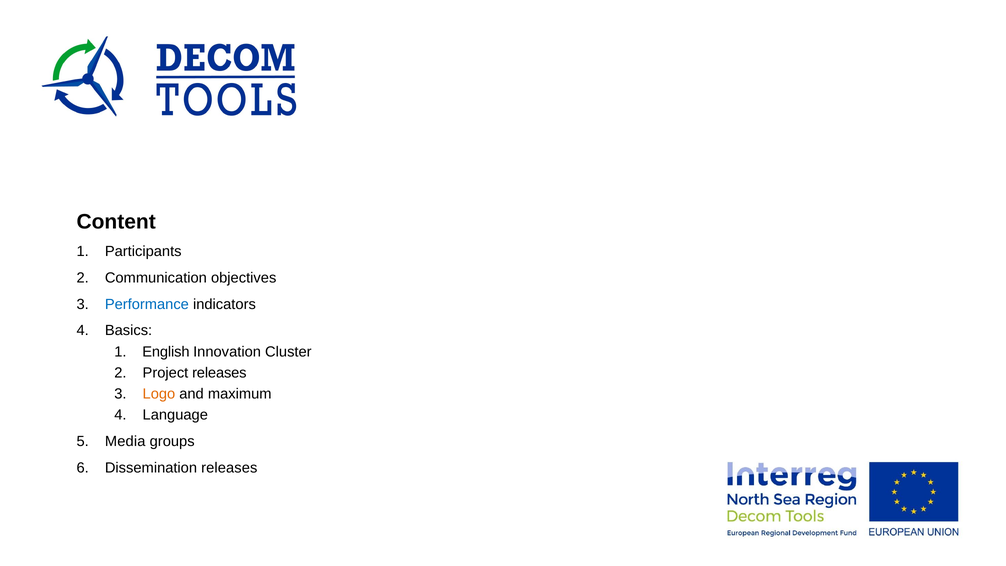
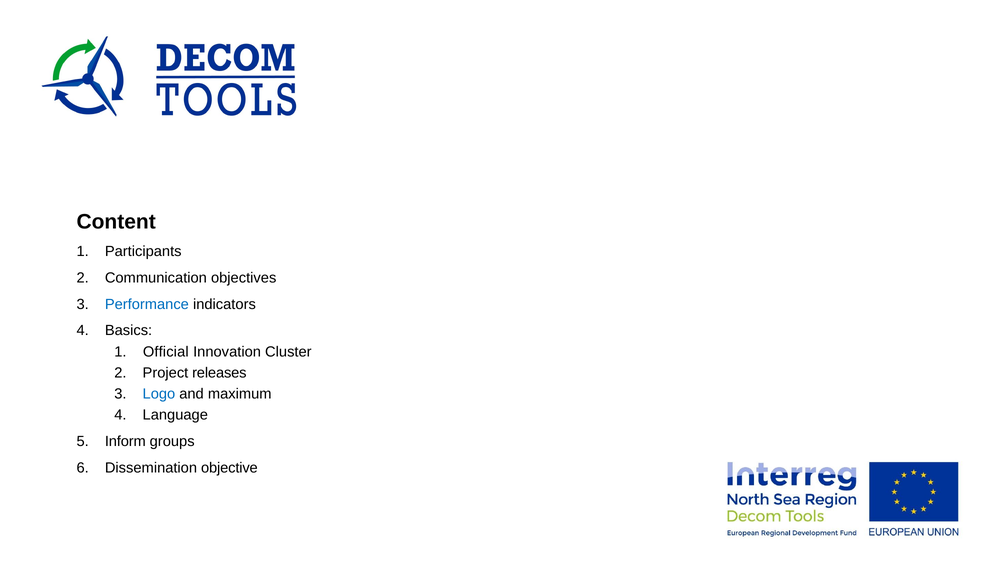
English: English -> Official
Logo colour: orange -> blue
Media: Media -> Inform
Dissemination releases: releases -> objective
